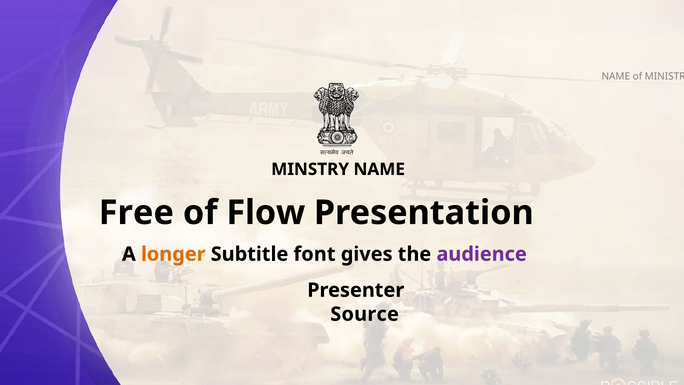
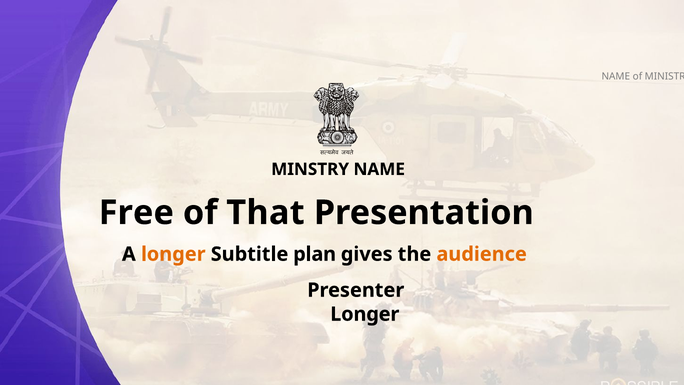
Flow: Flow -> That
font: font -> plan
audience colour: purple -> orange
Source at (365, 314): Source -> Longer
